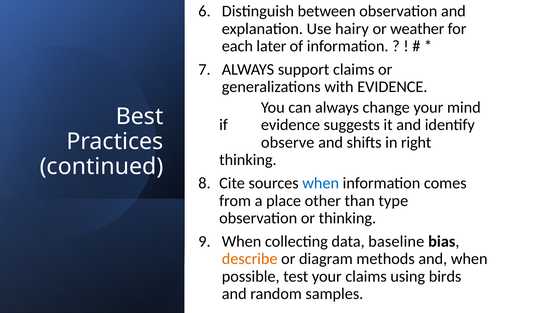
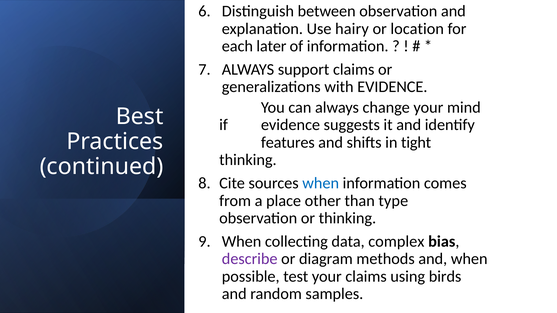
weather: weather -> location
observe: observe -> features
right: right -> tight
baseline: baseline -> complex
describe colour: orange -> purple
